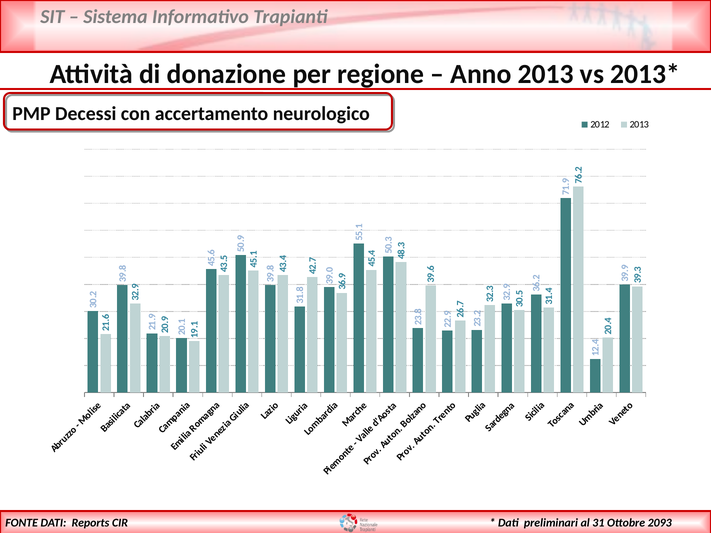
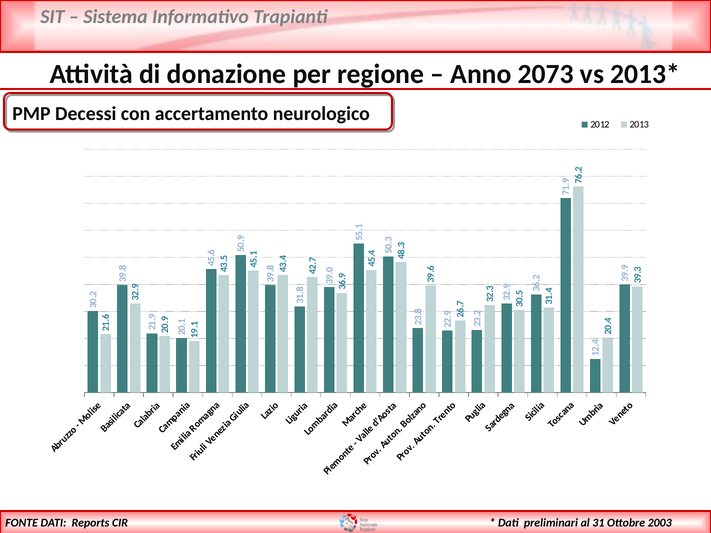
Anno 2013: 2013 -> 2073
2093: 2093 -> 2003
